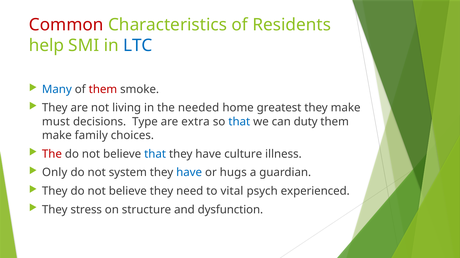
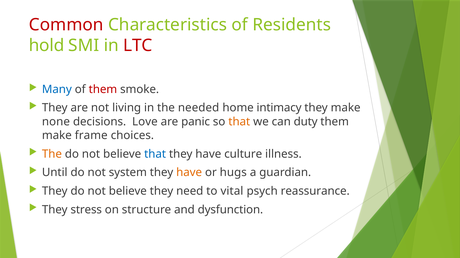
help: help -> hold
LTC colour: blue -> red
greatest: greatest -> intimacy
must: must -> none
Type: Type -> Love
extra: extra -> panic
that at (239, 122) colour: blue -> orange
family: family -> frame
The at (52, 154) colour: red -> orange
Only: Only -> Until
have at (189, 173) colour: blue -> orange
experienced: experienced -> reassurance
